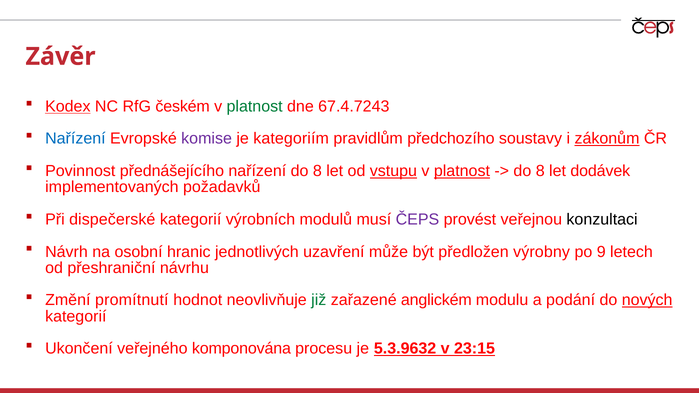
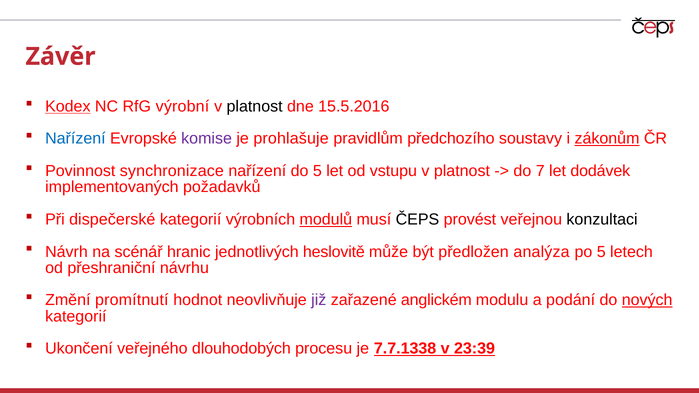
českém: českém -> výrobní
platnost at (255, 106) colour: green -> black
67.4.7243: 67.4.7243 -> 15.5.2016
kategoriím: kategoriím -> prohlašuje
přednášejícího: přednášejícího -> synchronizace
nařízení do 8: 8 -> 5
vstupu underline: present -> none
platnost at (462, 171) underline: present -> none
8 at (540, 171): 8 -> 7
modulů underline: none -> present
ČEPS colour: purple -> black
osobní: osobní -> scénář
uzavření: uzavření -> heslovitě
výrobny: výrobny -> analýza
po 9: 9 -> 5
již colour: green -> purple
komponována: komponována -> dlouhodobých
5.3.9632: 5.3.9632 -> 7.7.1338
23:15: 23:15 -> 23:39
